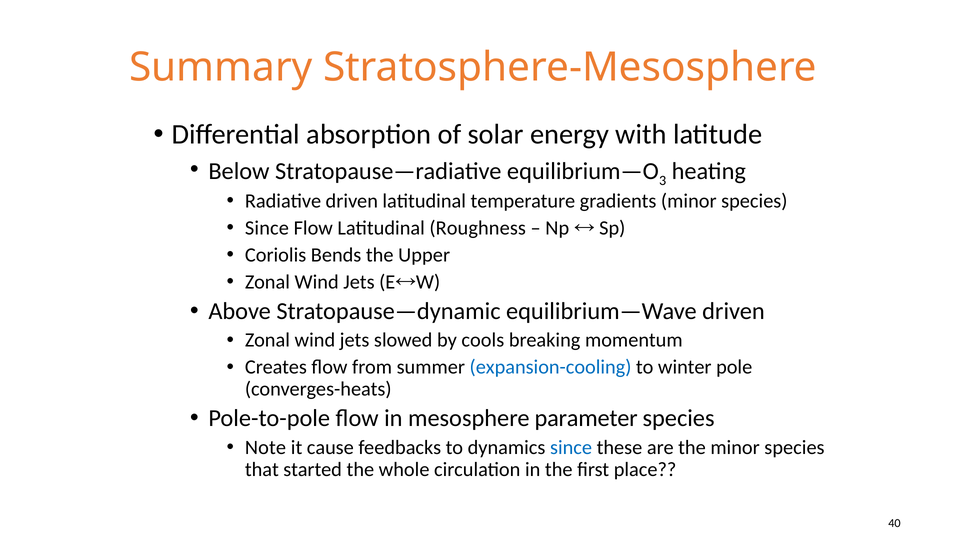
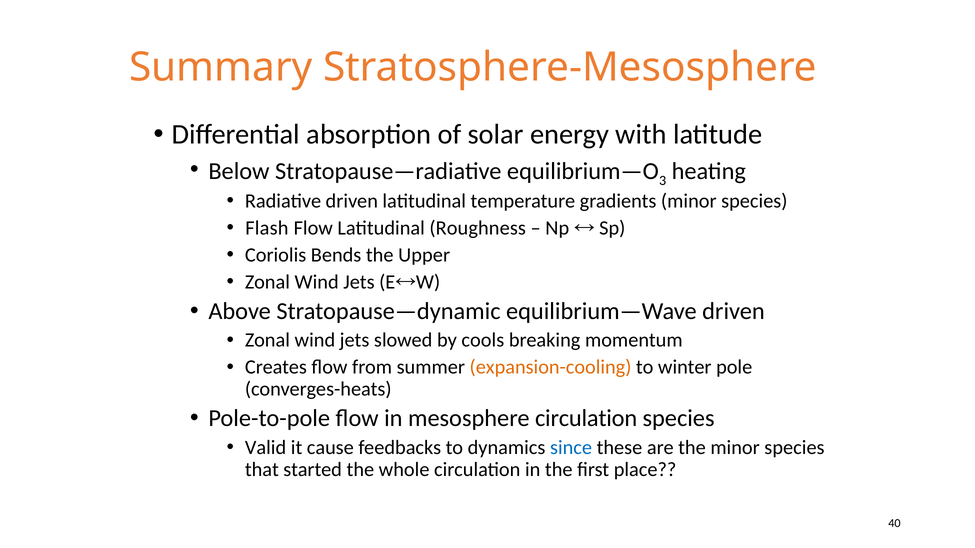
Since at (267, 228): Since -> Flash
expansion-cooling colour: blue -> orange
mesosphere parameter: parameter -> circulation
Note: Note -> Valid
